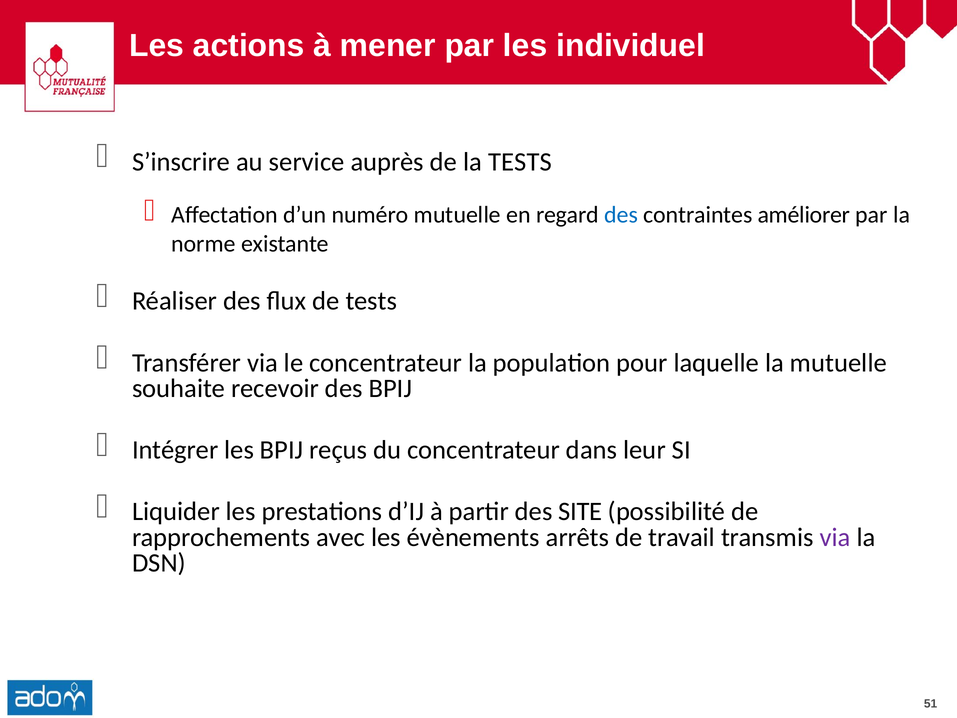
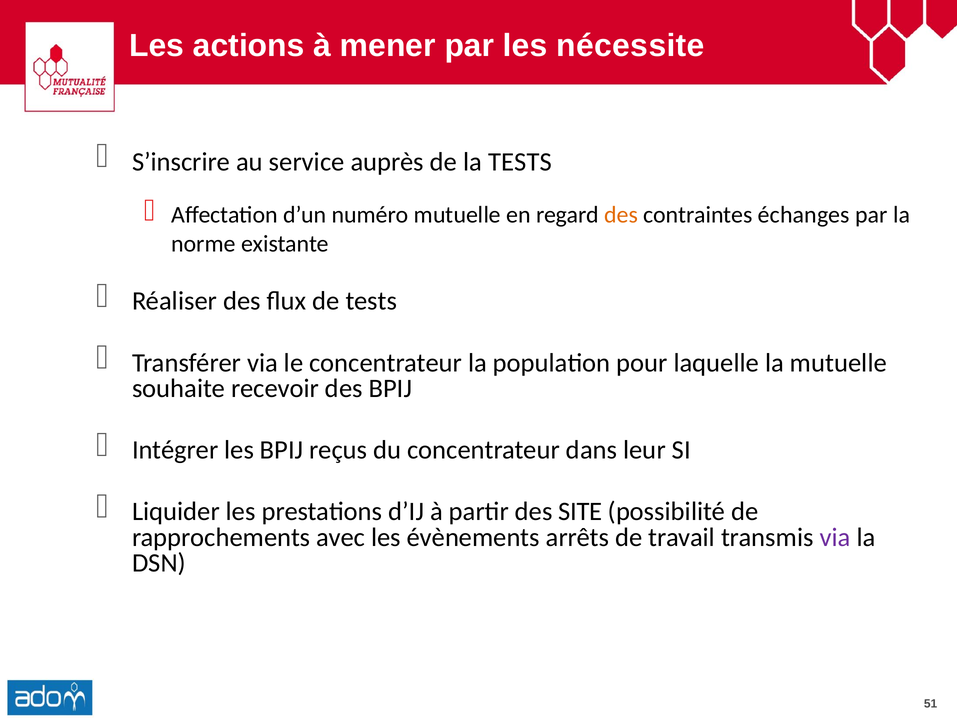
individuel: individuel -> nécessite
des at (621, 215) colour: blue -> orange
améliorer: améliorer -> échanges
